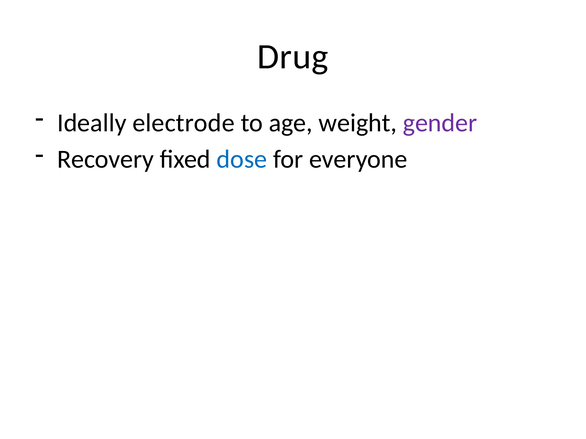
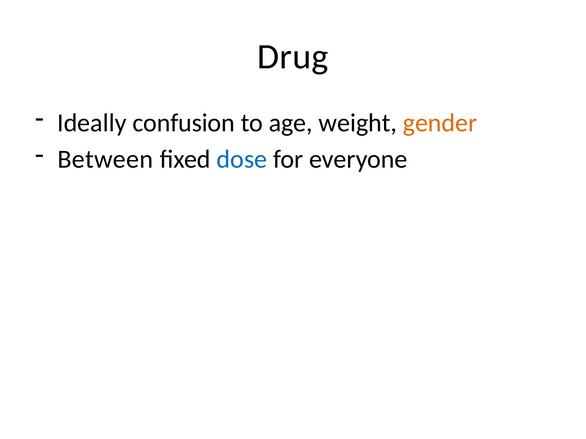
electrode: electrode -> confusion
gender colour: purple -> orange
Recovery: Recovery -> Between
